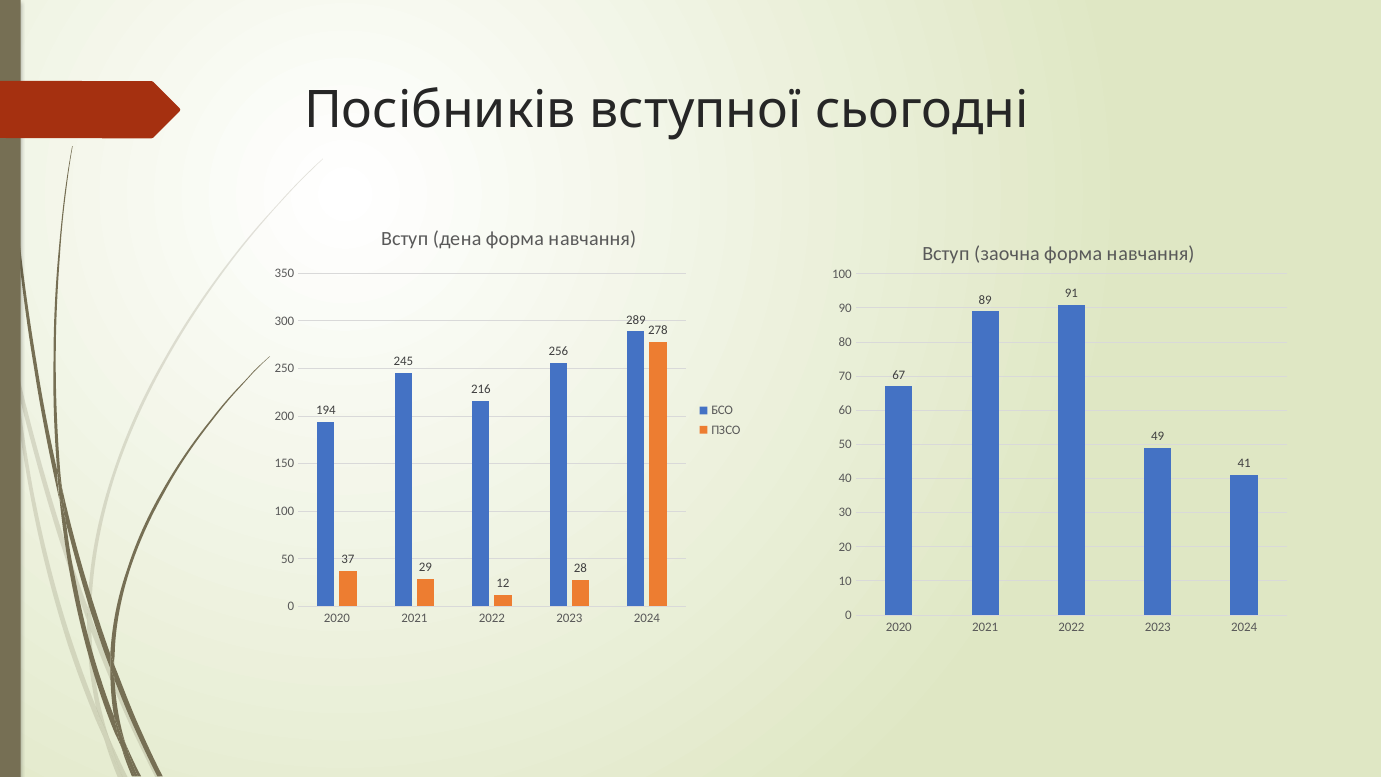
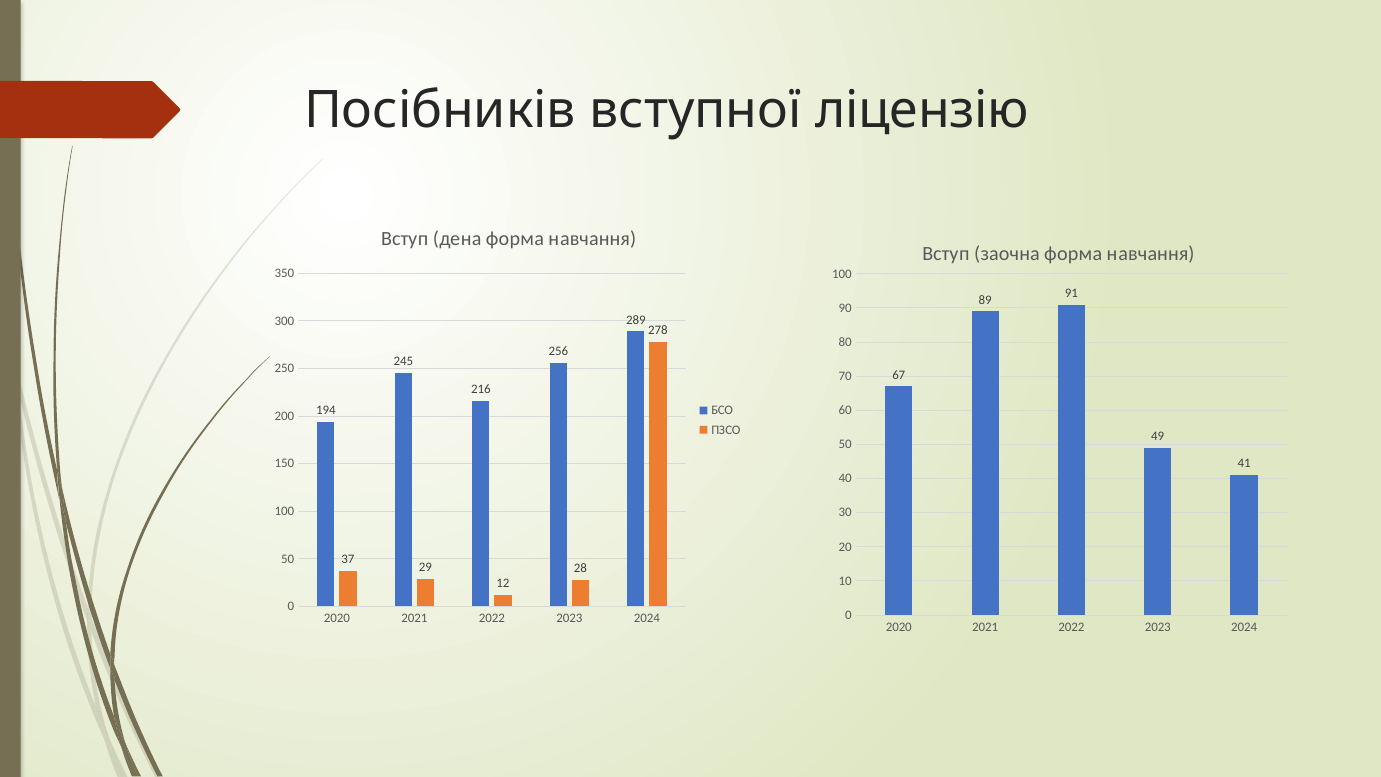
сьогодні: сьогодні -> ліцензію
